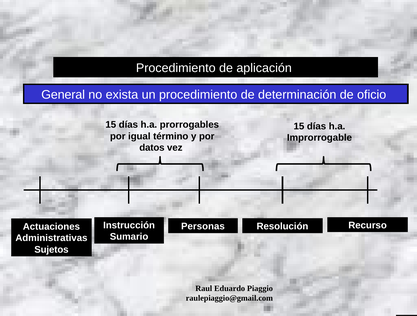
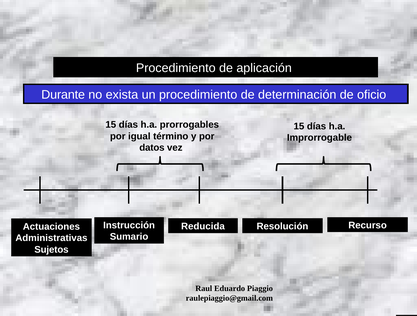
General: General -> Durante
Personas: Personas -> Reducida
